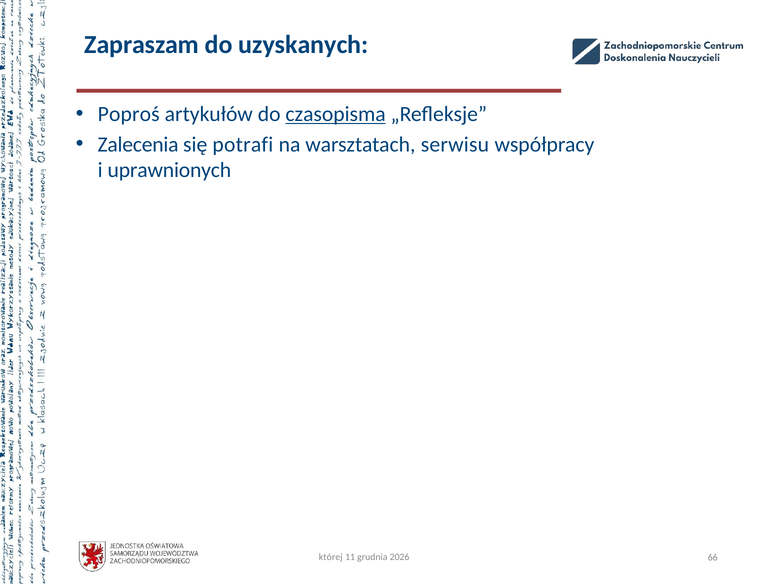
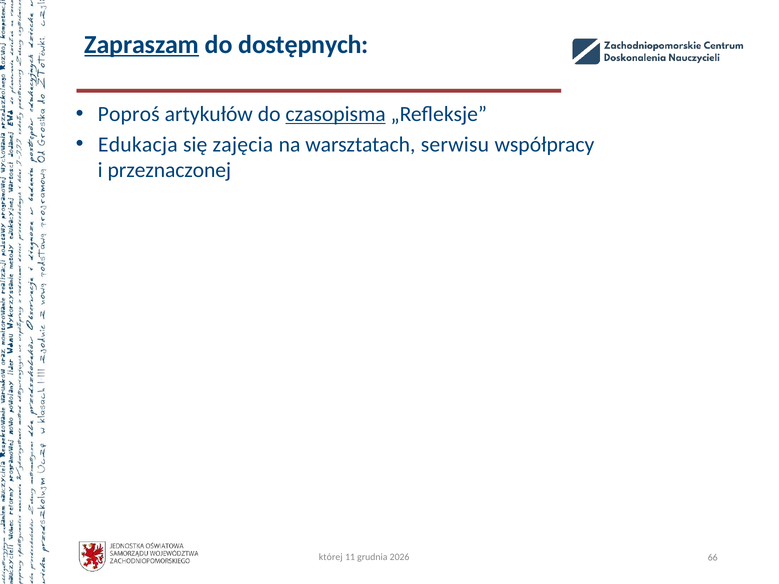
Zapraszam underline: none -> present
uzyskanych: uzyskanych -> dostępnych
Zalecenia: Zalecenia -> Edukacja
potrafi: potrafi -> zajęcia
uprawnionych: uprawnionych -> przeznaczonej
